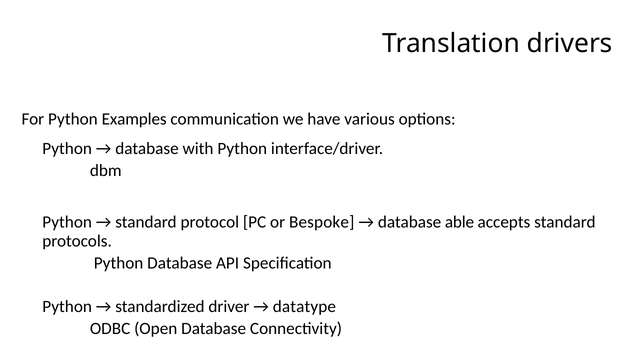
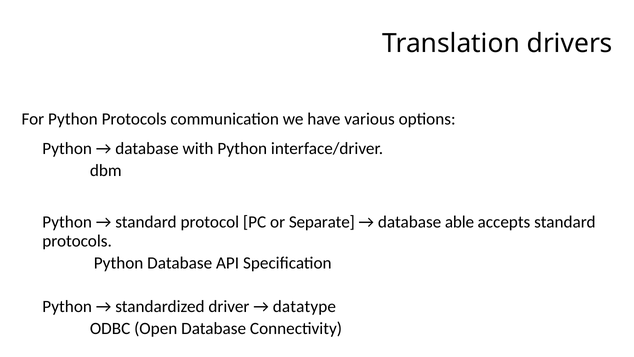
Python Examples: Examples -> Protocols
Bespoke: Bespoke -> Separate
